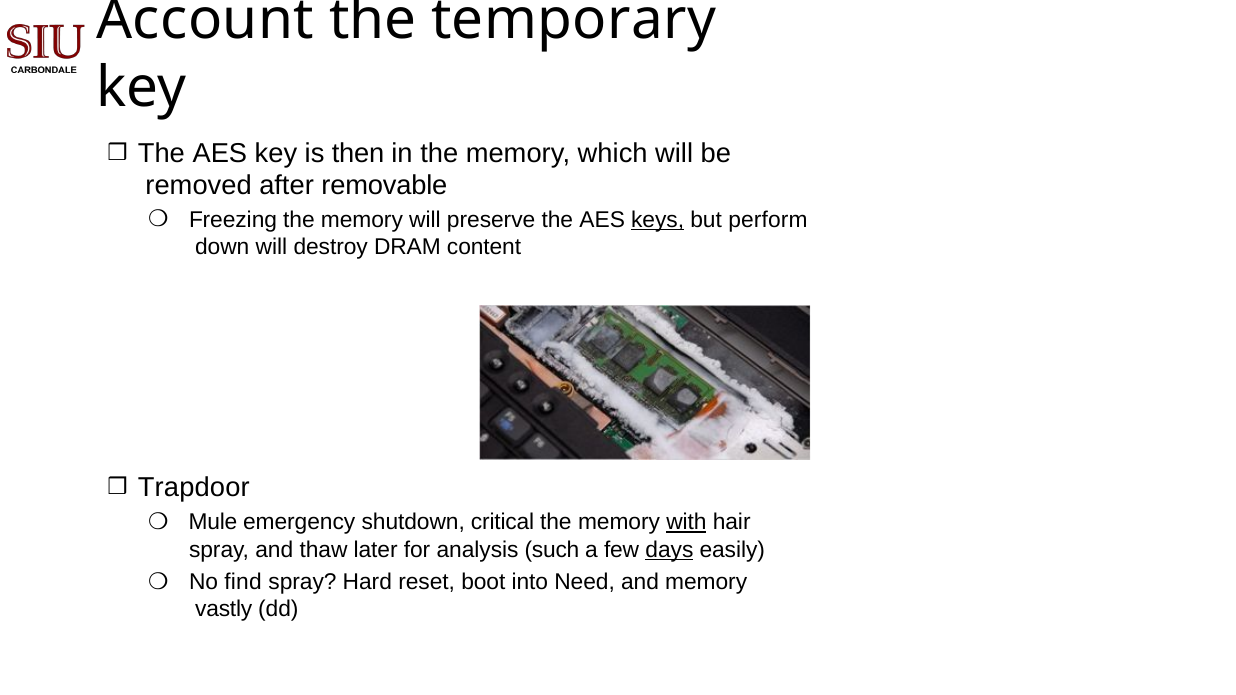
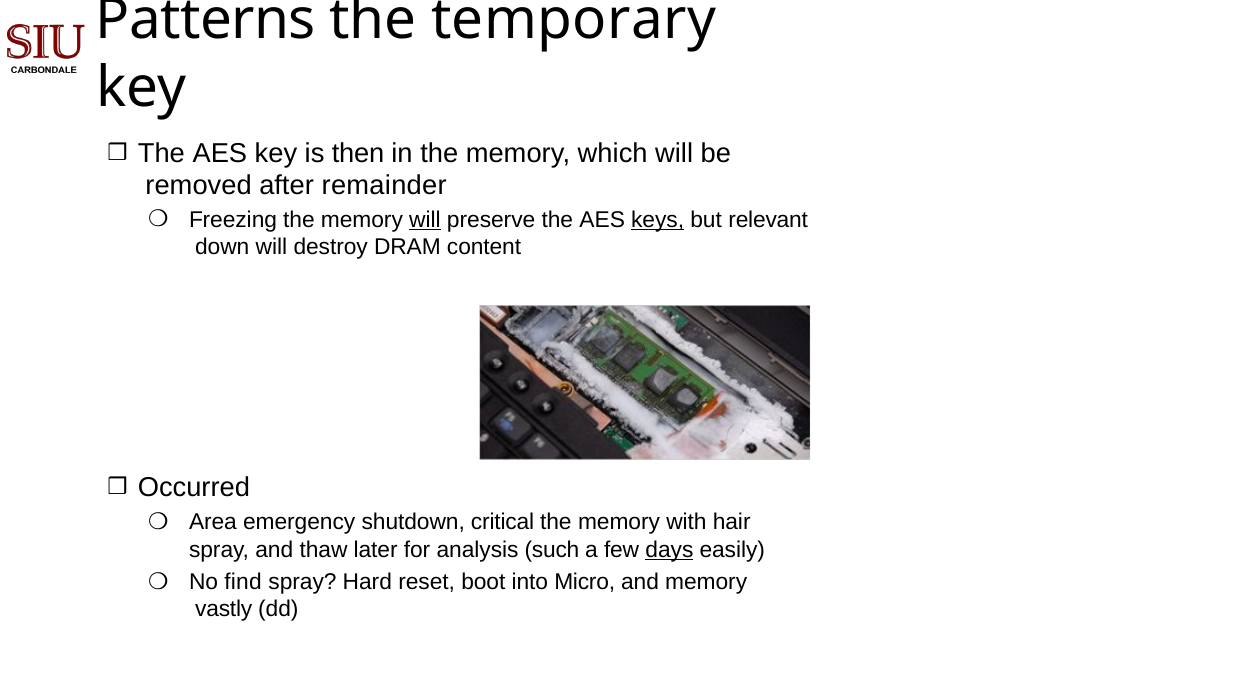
Account: Account -> Patterns
removable: removable -> remainder
will at (425, 220) underline: none -> present
perform: perform -> relevant
Trapdoor: Trapdoor -> Occurred
Mule: Mule -> Area
with underline: present -> none
Need: Need -> Micro
